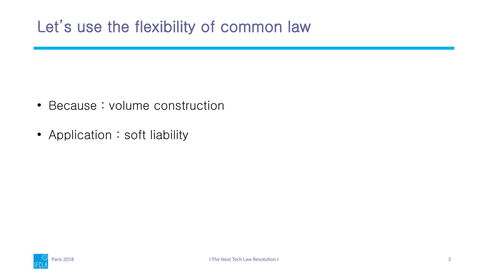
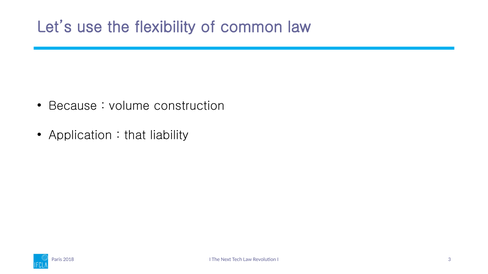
soft: soft -> that
